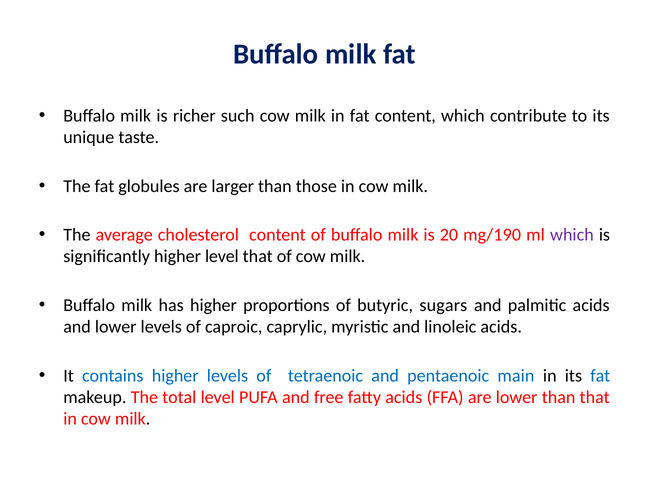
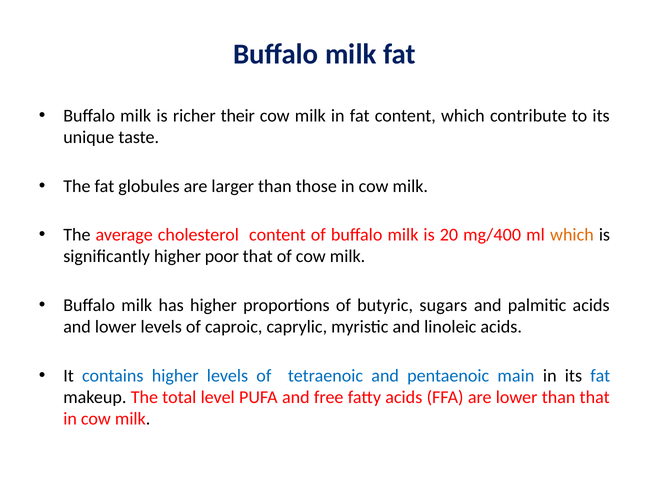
such: such -> their
mg/190: mg/190 -> mg/400
which at (572, 235) colour: purple -> orange
higher level: level -> poor
